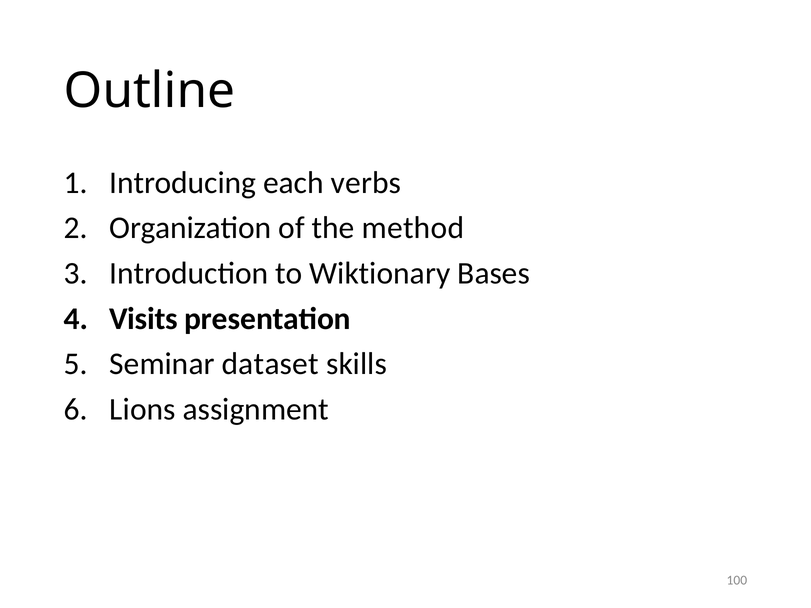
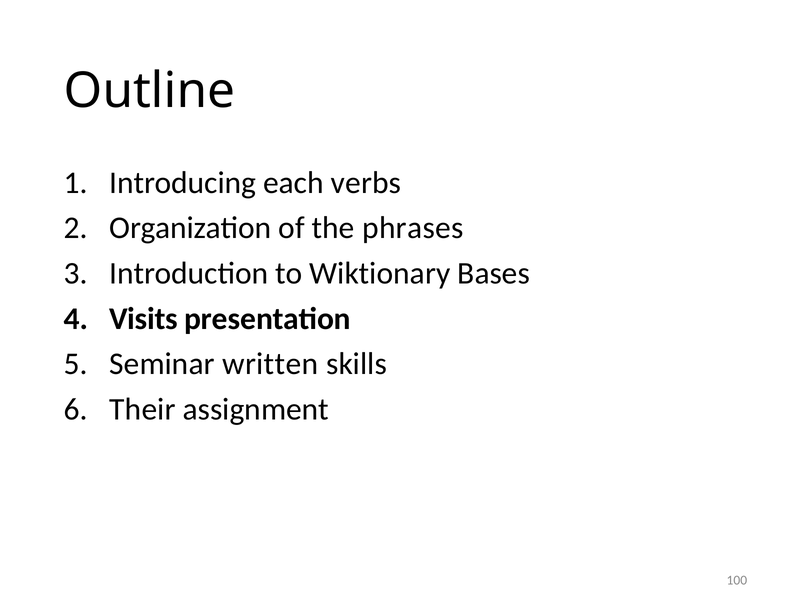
method: method -> phrases
dataset: dataset -> written
Lions: Lions -> Their
